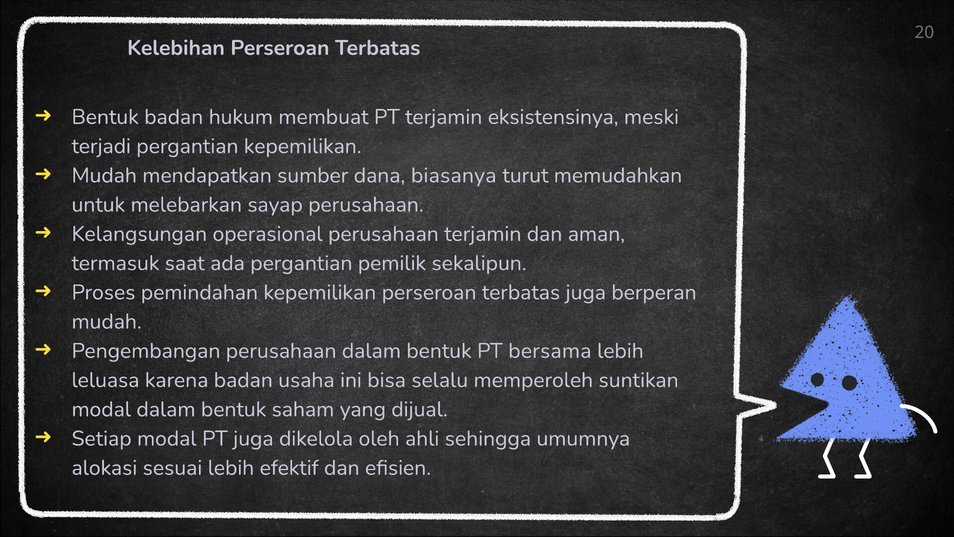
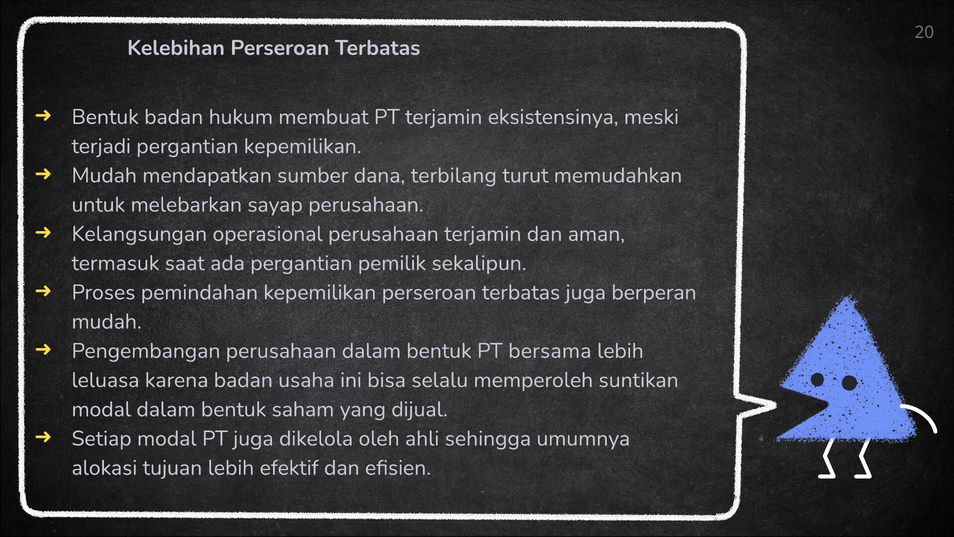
biasanya: biasanya -> terbilang
sesuai: sesuai -> tujuan
